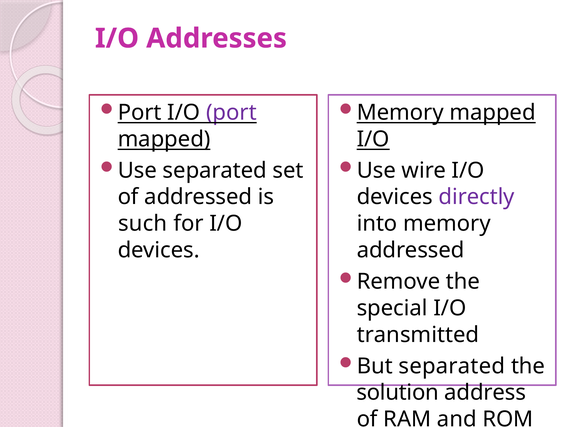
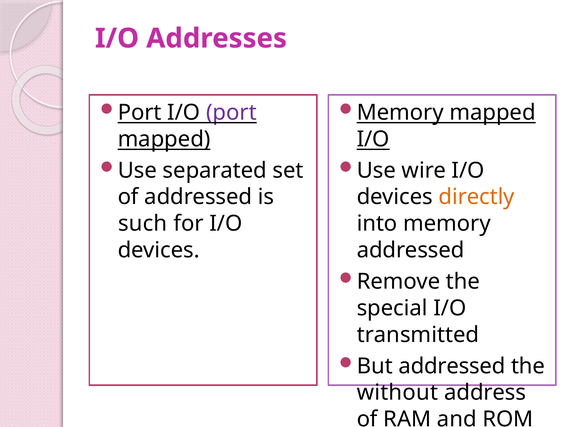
directly colour: purple -> orange
But separated: separated -> addressed
solution: solution -> without
